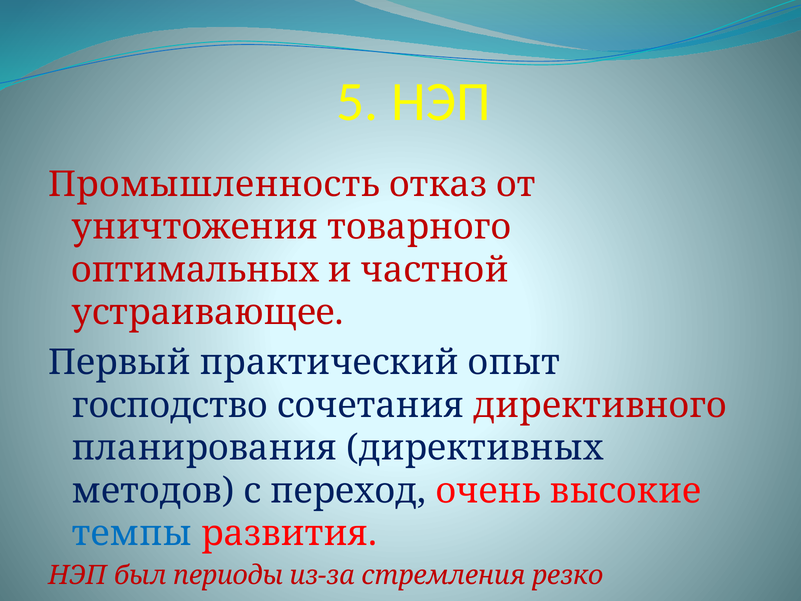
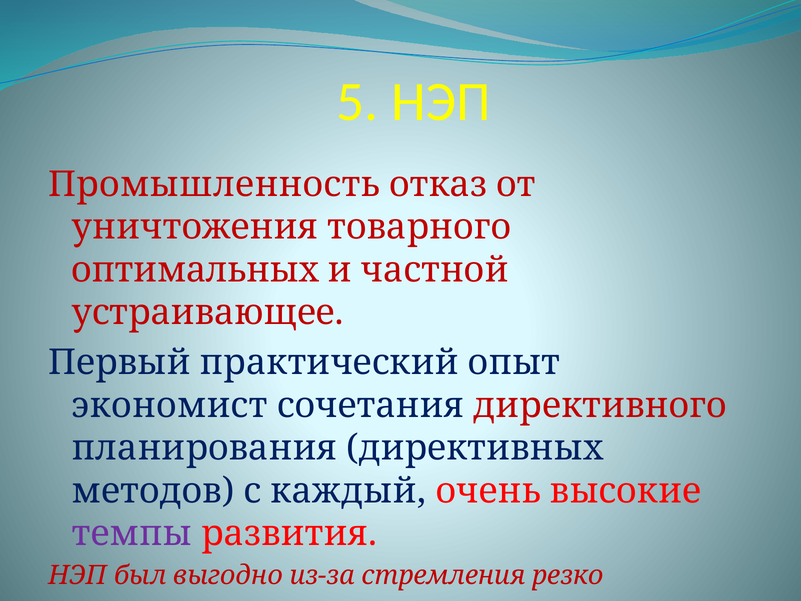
господство: господство -> экономист
переход: переход -> каждый
темпы colour: blue -> purple
периоды: периоды -> выгодно
